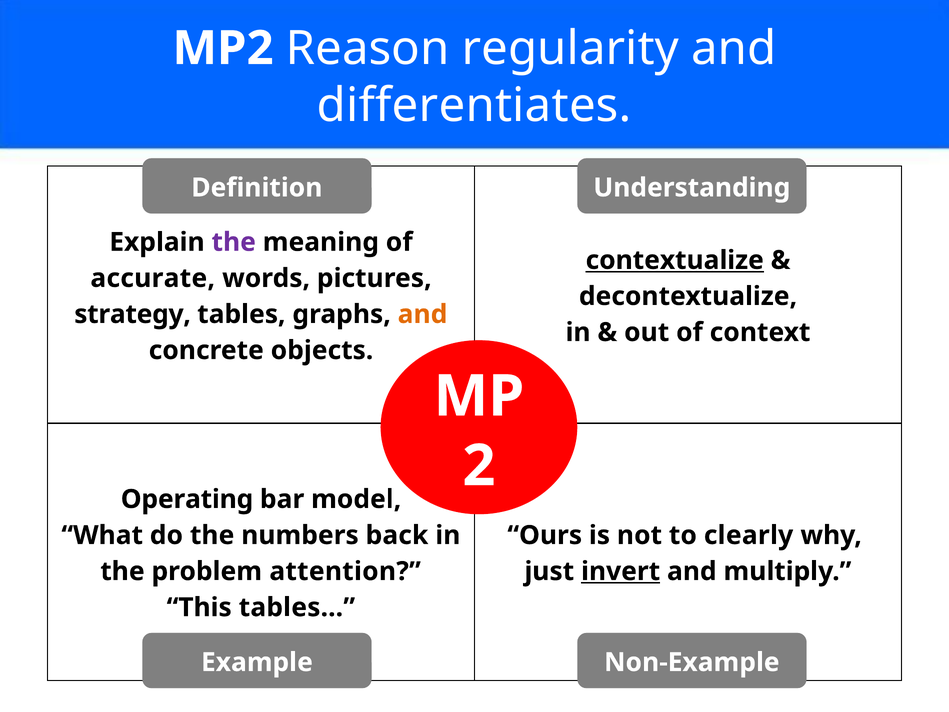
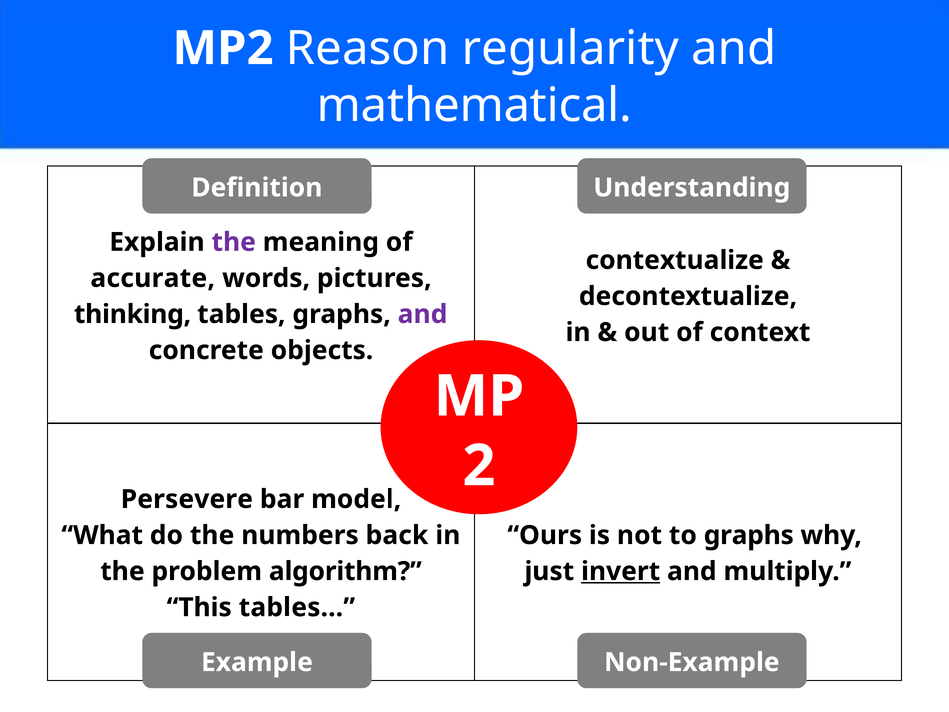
differentiates: differentiates -> mathematical
contextualize underline: present -> none
strategy: strategy -> thinking
and at (423, 314) colour: orange -> purple
Operating: Operating -> Persevere
to clearly: clearly -> graphs
attention: attention -> algorithm
